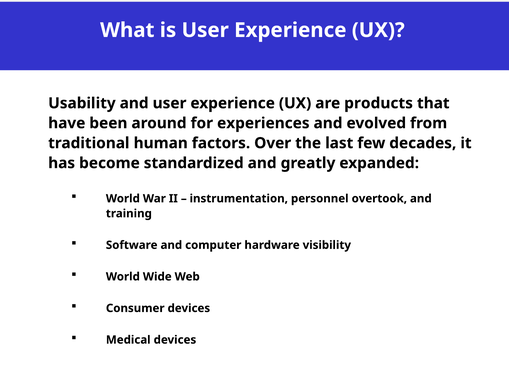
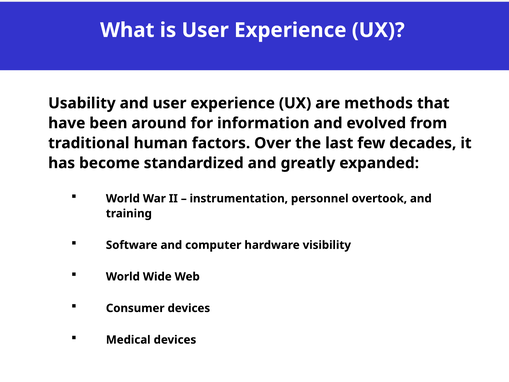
products: products -> methods
experiences: experiences -> information
